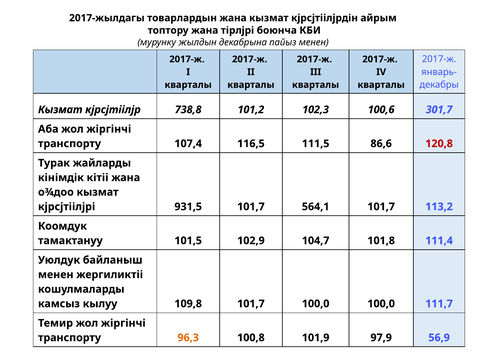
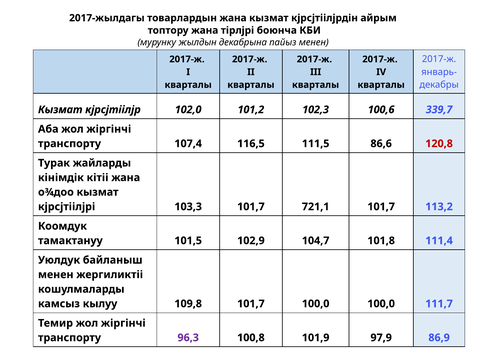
738,8: 738,8 -> 102,0
301,7: 301,7 -> 339,7
931,5: 931,5 -> 103,3
564,1: 564,1 -> 721,1
96,3 colour: orange -> purple
56,9: 56,9 -> 86,9
